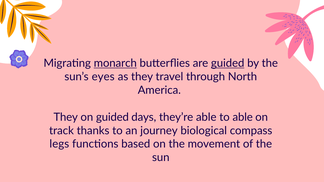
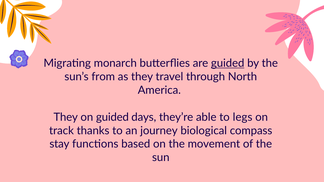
monarch underline: present -> none
eyes: eyes -> from
to able: able -> legs
legs: legs -> stay
